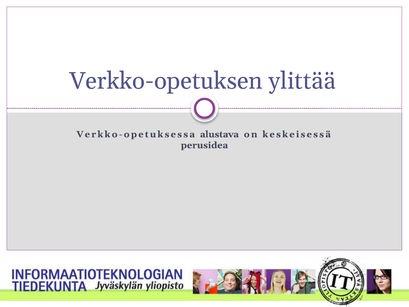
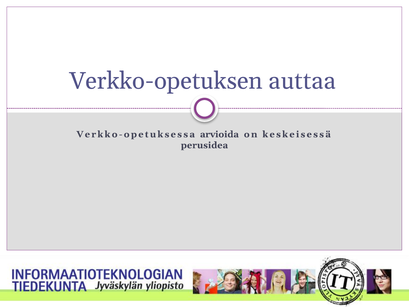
ylittää: ylittää -> auttaa
alustava: alustava -> arvioida
